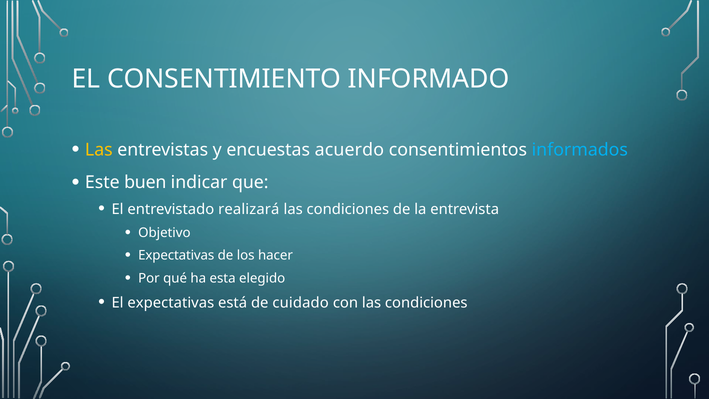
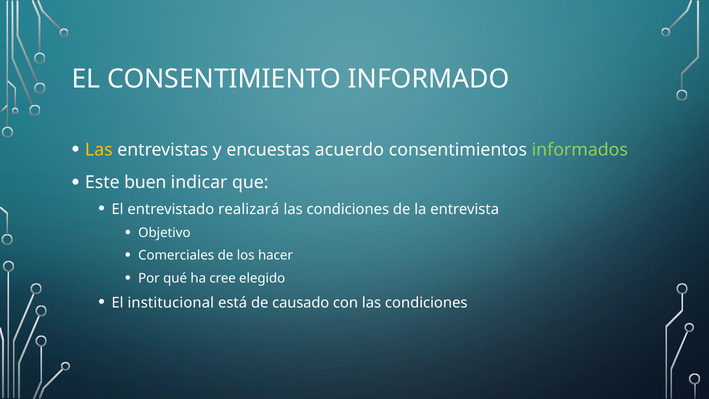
informados colour: light blue -> light green
Expectativas at (176, 255): Expectativas -> Comerciales
esta: esta -> cree
El expectativas: expectativas -> institucional
cuidado: cuidado -> causado
